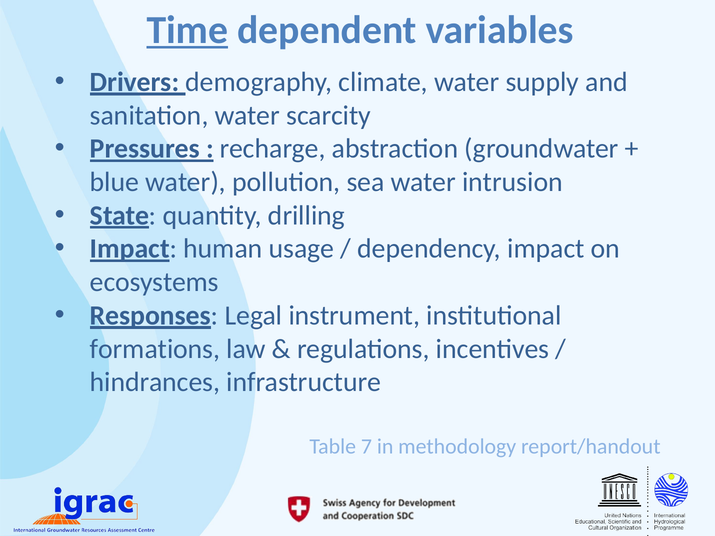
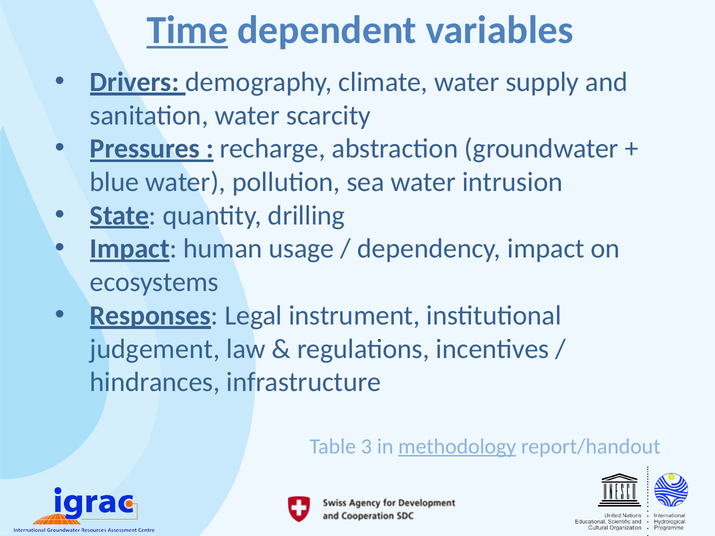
formations: formations -> judgement
7: 7 -> 3
methodology underline: none -> present
